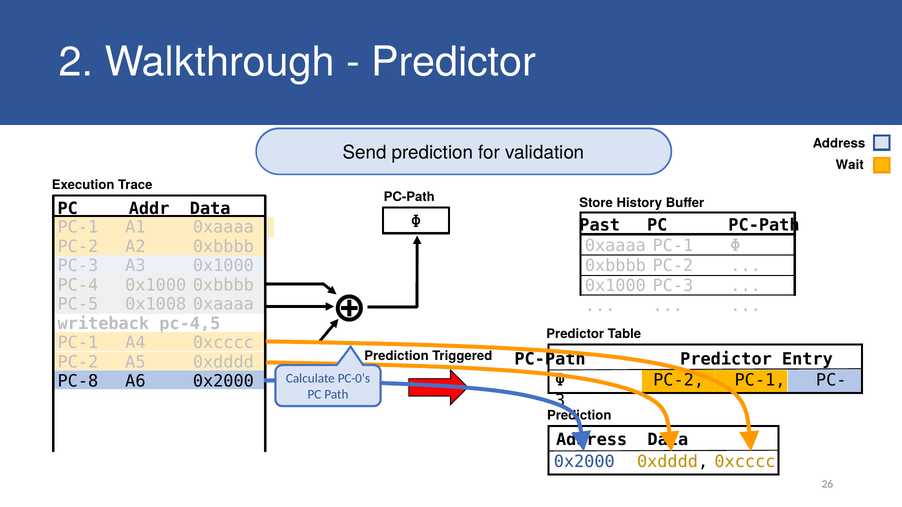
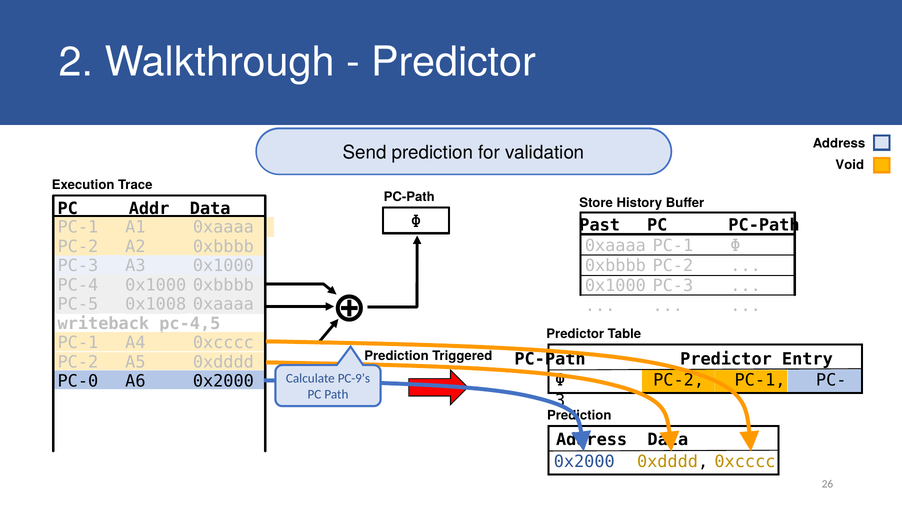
Wait at (850, 165): Wait -> Void
PC-0’s: PC-0’s -> PC-9’s
PC-8: PC-8 -> PC-0
